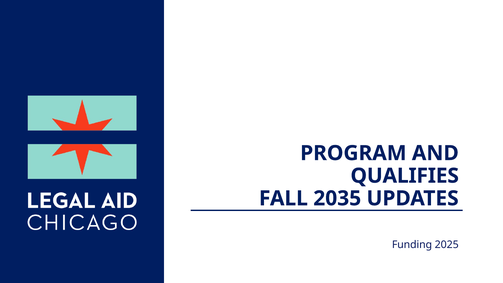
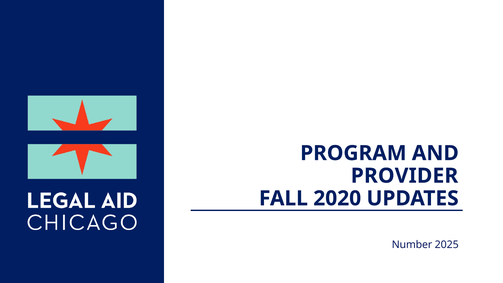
QUALIFIES: QUALIFIES -> PROVIDER
2035: 2035 -> 2020
Funding: Funding -> Number
